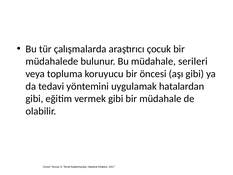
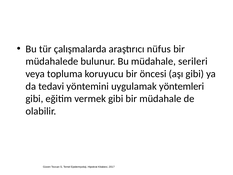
çocuk: çocuk -> nüfus
hatalardan: hatalardan -> yöntemleri
